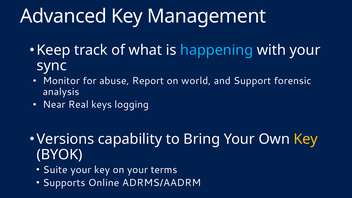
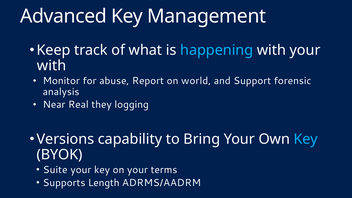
sync at (52, 66): sync -> with
keys: keys -> they
Key at (306, 139) colour: yellow -> light blue
Supports Online: Online -> Length
